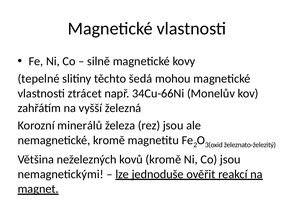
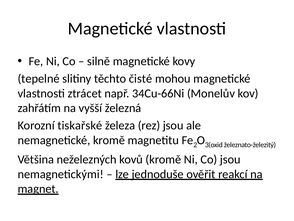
šedá: šedá -> čisté
minerálů: minerálů -> tiskařské
